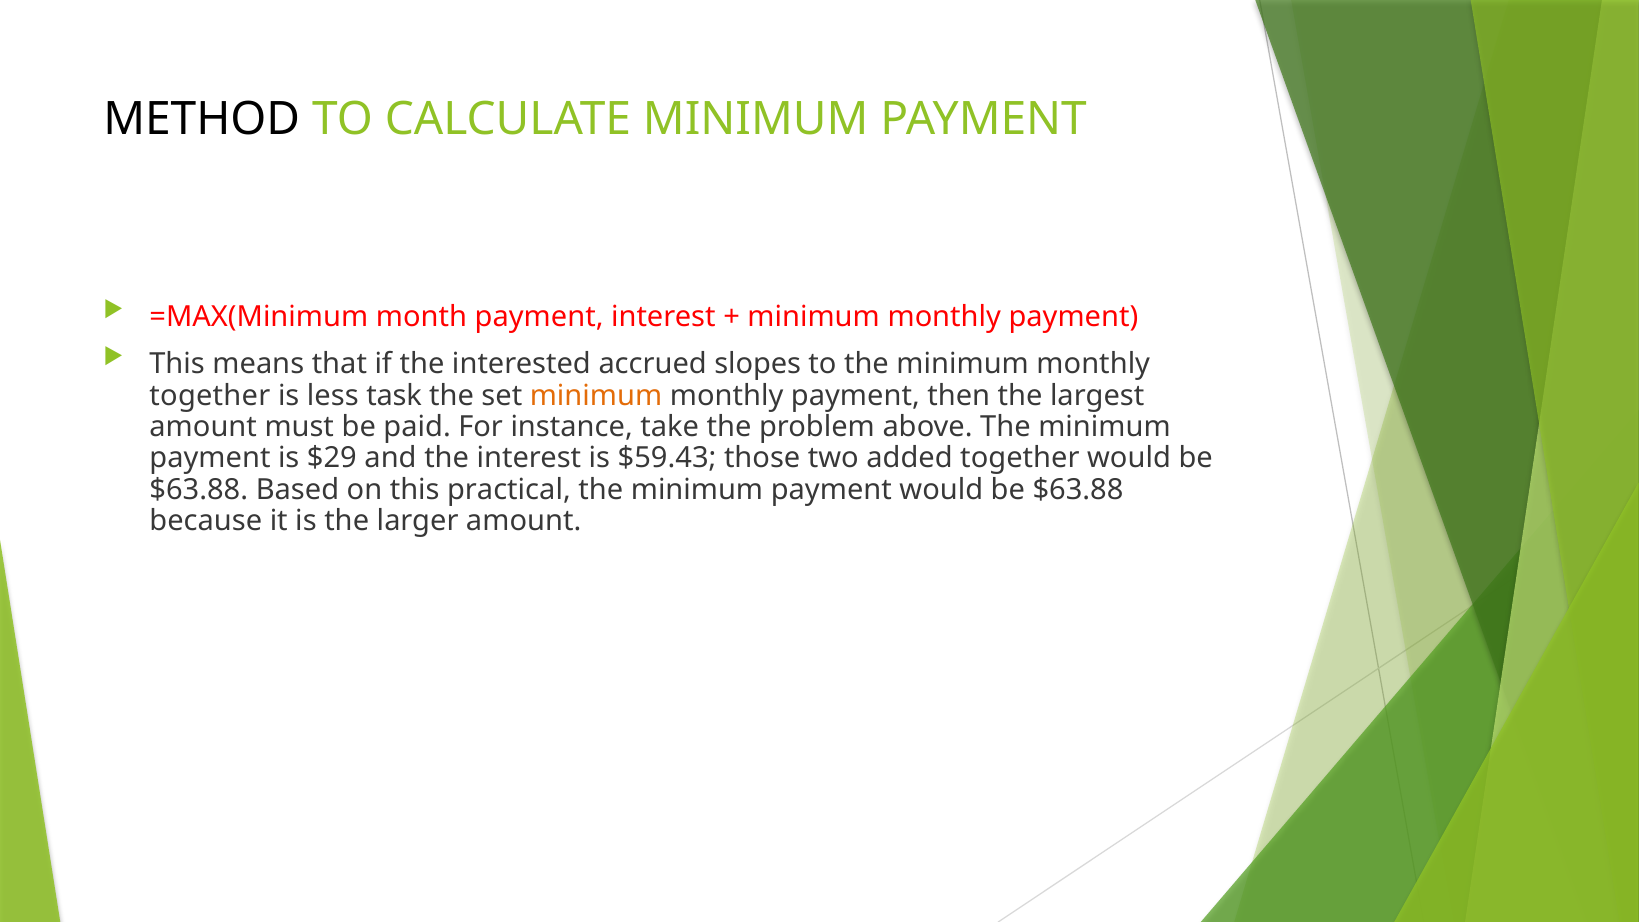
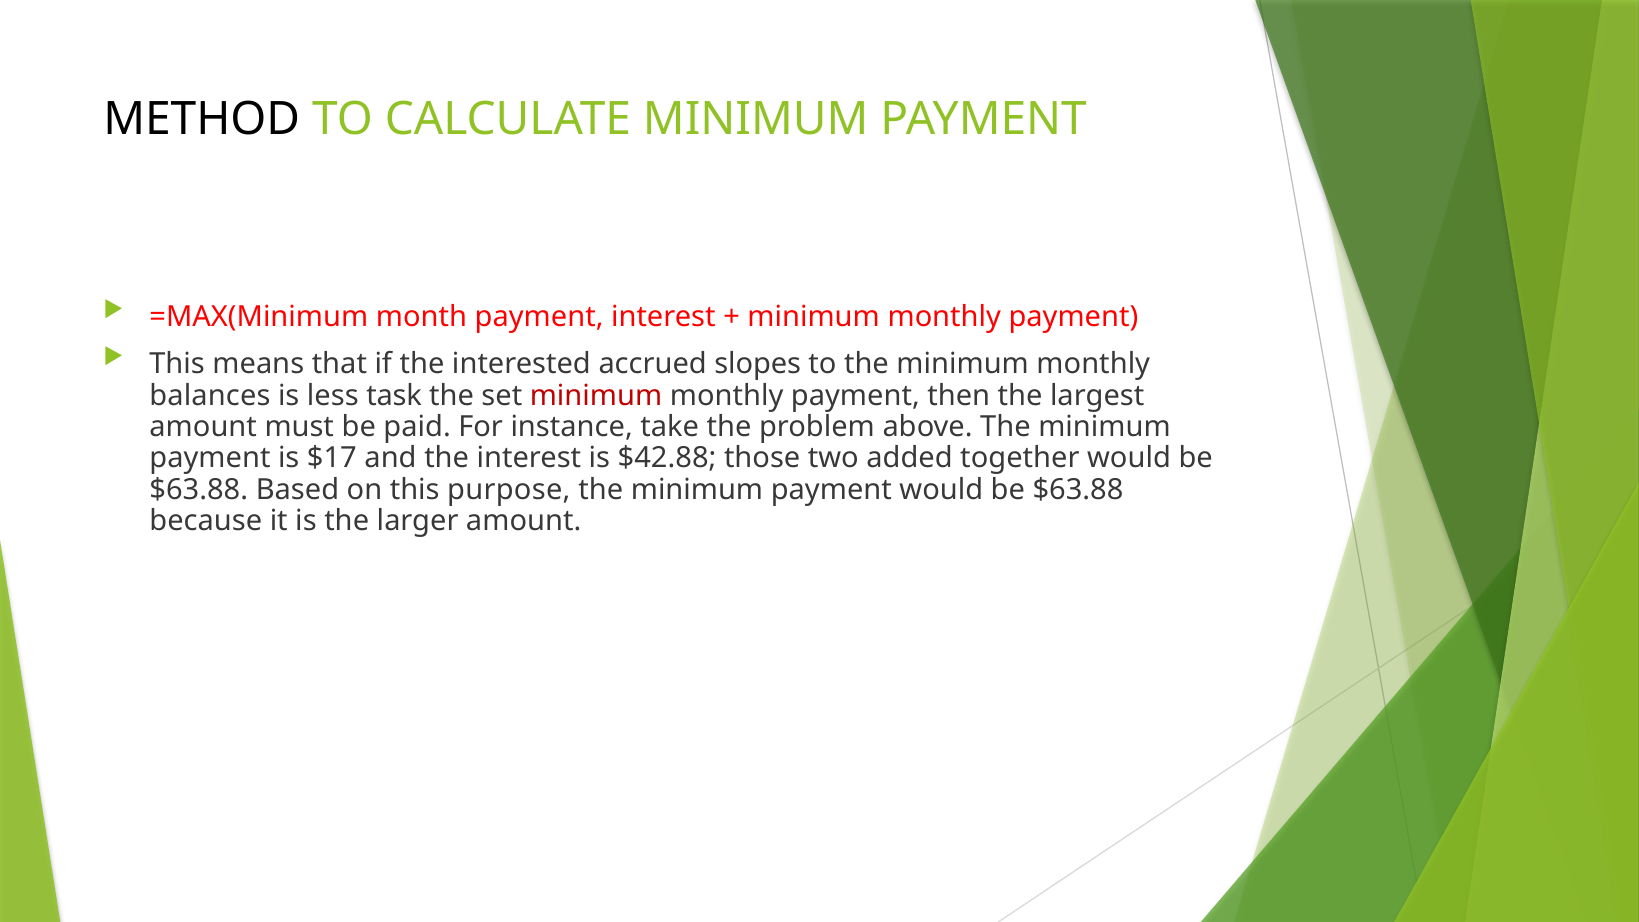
together at (210, 395): together -> balances
minimum at (596, 395) colour: orange -> red
$29: $29 -> $17
$59.43: $59.43 -> $42.88
practical: practical -> purpose
